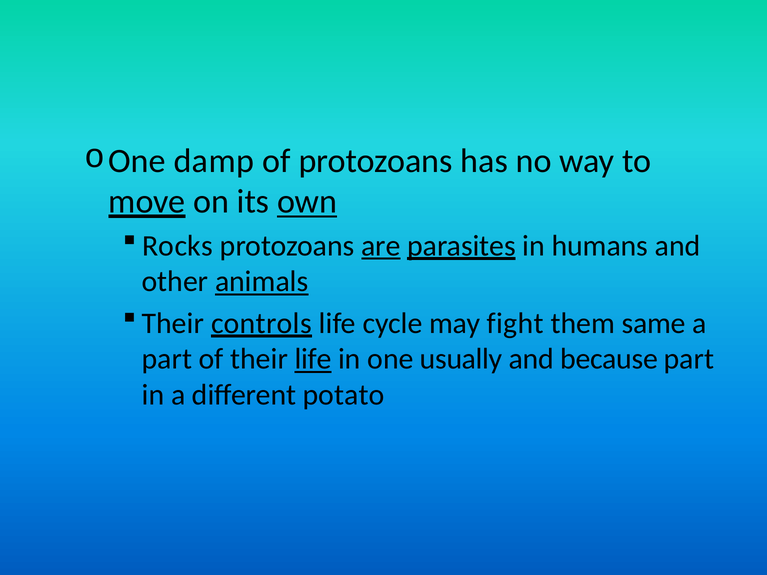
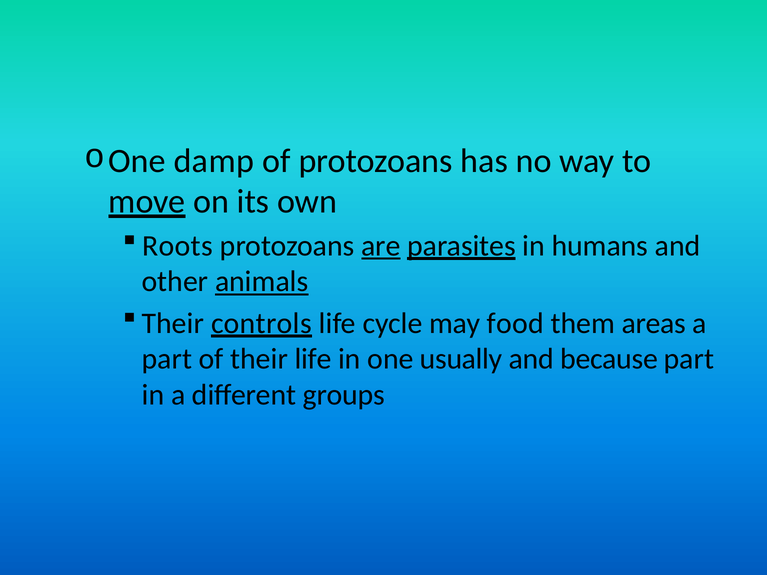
own underline: present -> none
Rocks: Rocks -> Roots
fight: fight -> food
same: same -> areas
life at (313, 359) underline: present -> none
potato: potato -> groups
